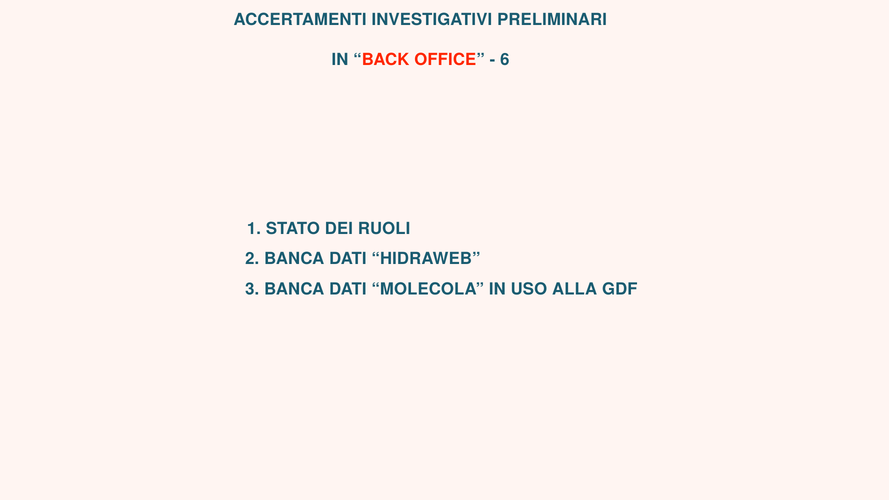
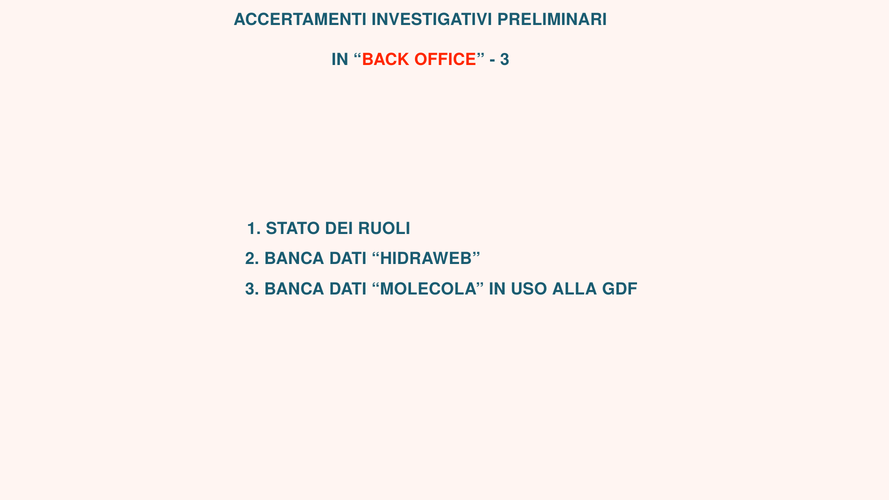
6 at (505, 60): 6 -> 3
